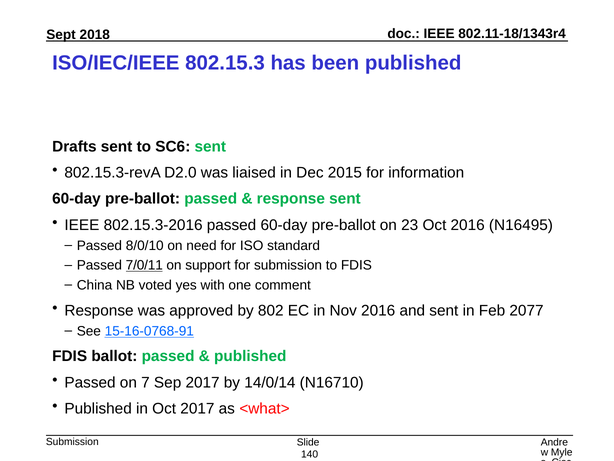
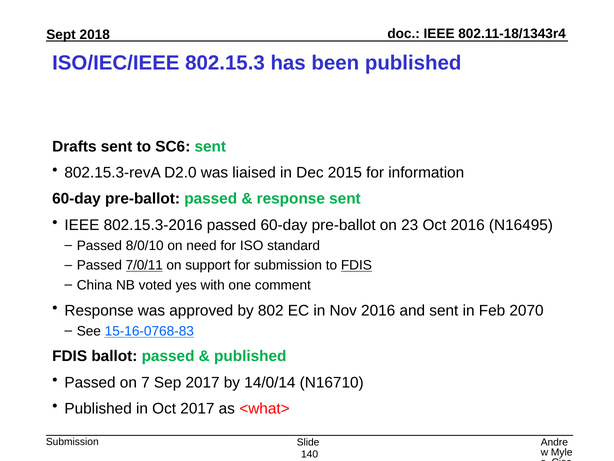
FDIS at (356, 265) underline: none -> present
2077: 2077 -> 2070
15-16-0768-91: 15-16-0768-91 -> 15-16-0768-83
